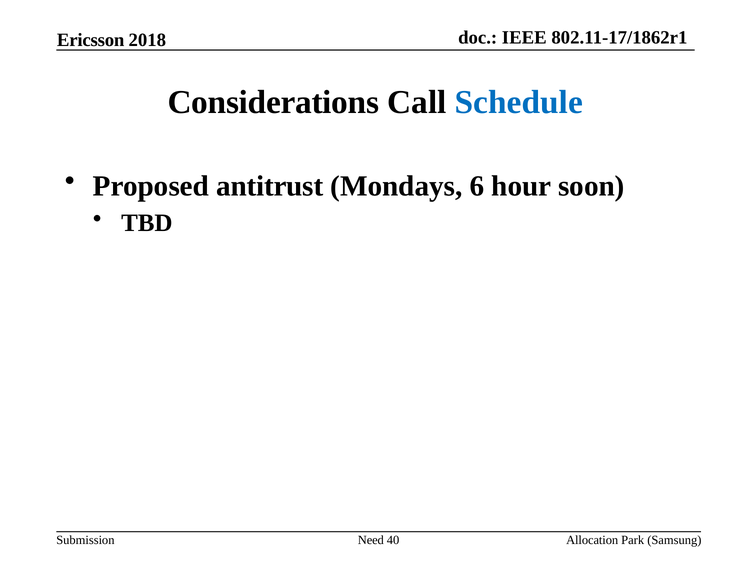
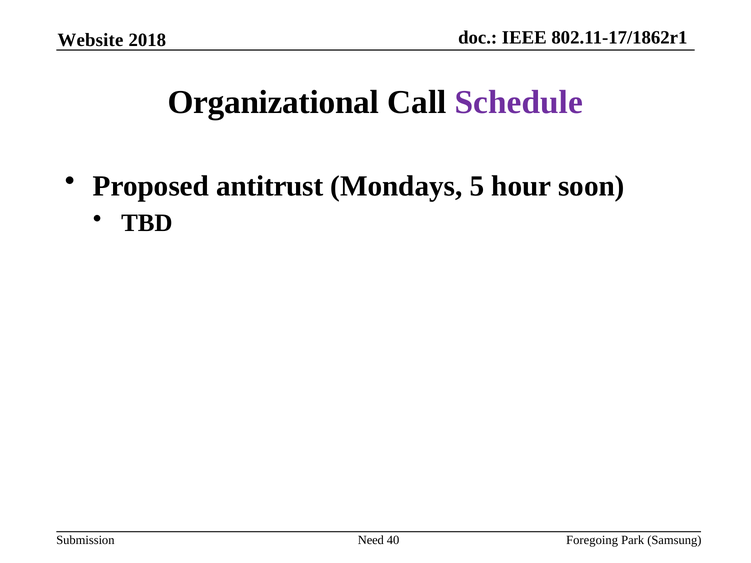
Ericsson: Ericsson -> Website
Considerations: Considerations -> Organizational
Schedule colour: blue -> purple
6: 6 -> 5
Allocation: Allocation -> Foregoing
